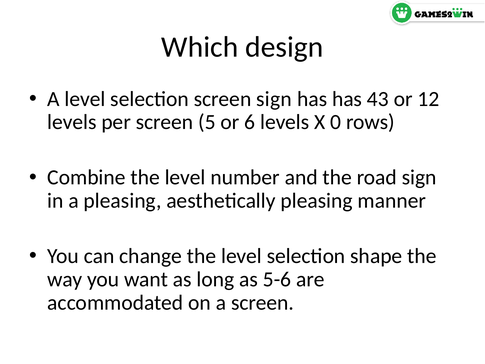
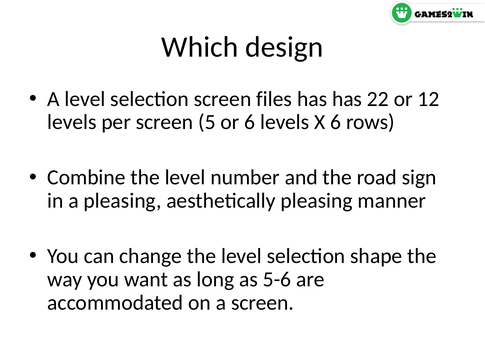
screen sign: sign -> files
43: 43 -> 22
X 0: 0 -> 6
